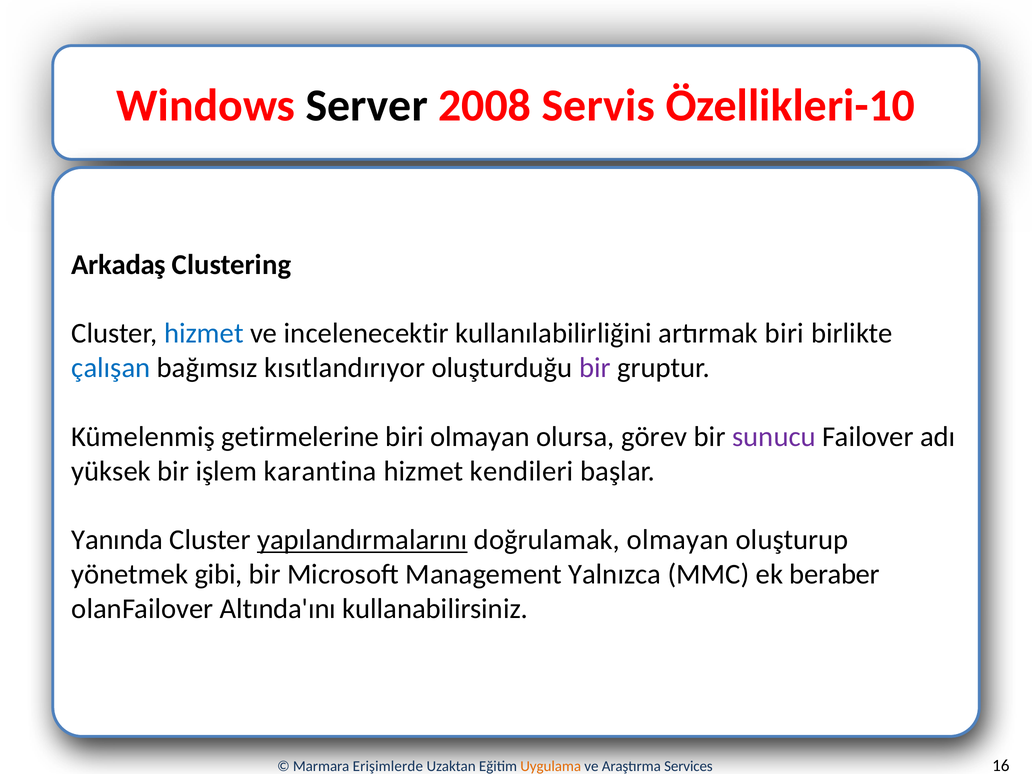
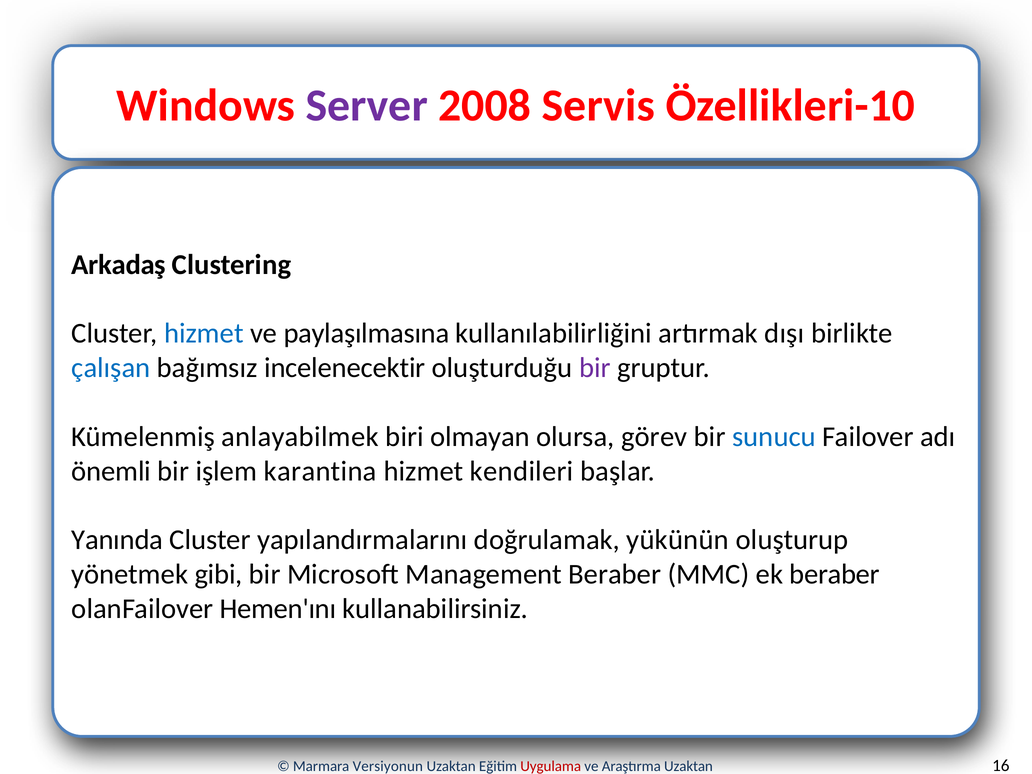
Server colour: black -> purple
incelenecektir: incelenecektir -> paylaşılmasına
artırmak biri: biri -> dışı
kısıtlandırıyor: kısıtlandırıyor -> incelenecektir
getirmelerine: getirmelerine -> anlayabilmek
sunucu colour: purple -> blue
yüksek: yüksek -> önemli
yapılandırmalarını underline: present -> none
doğrulamak olmayan: olmayan -> yükünün
Management Yalnızca: Yalnızca -> Beraber
Altında'ını: Altında'ını -> Hemen'ını
Erişimlerde: Erişimlerde -> Versiyonun
Uygulama colour: orange -> red
Araştırma Services: Services -> Uzaktan
